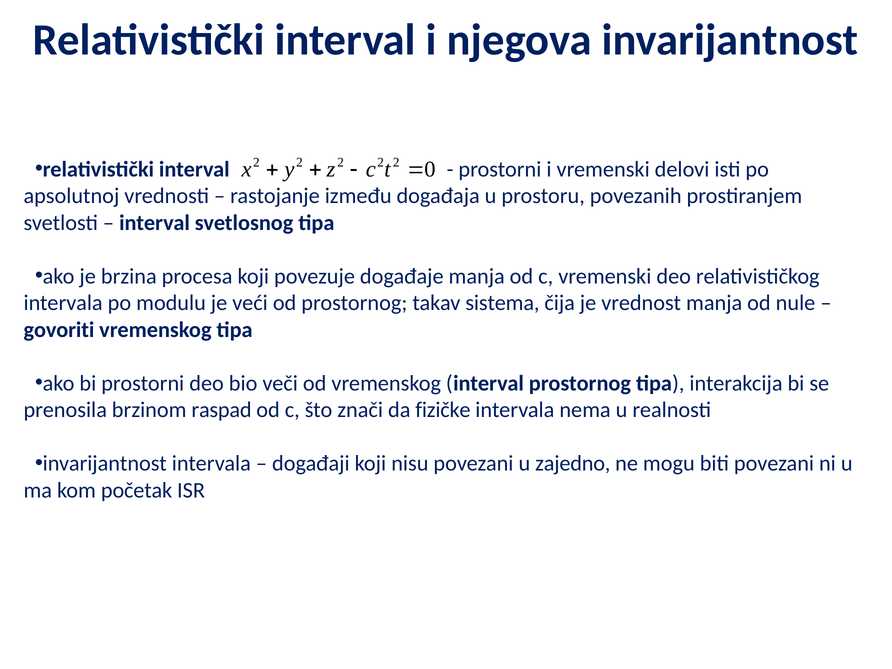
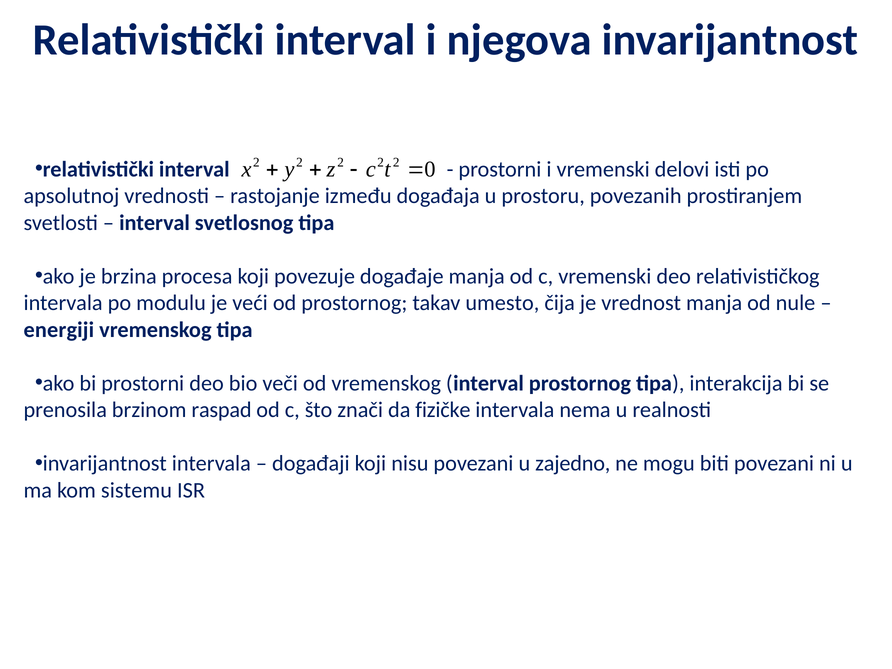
sistema: sistema -> umesto
govoriti: govoriti -> energiji
početak: početak -> sistemu
